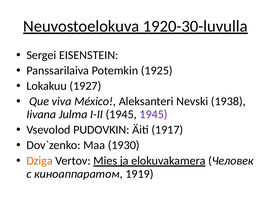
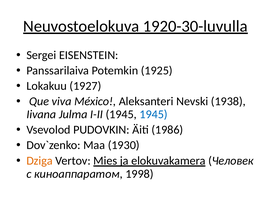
1945 at (154, 115) colour: purple -> blue
1917: 1917 -> 1986
1919: 1919 -> 1998
